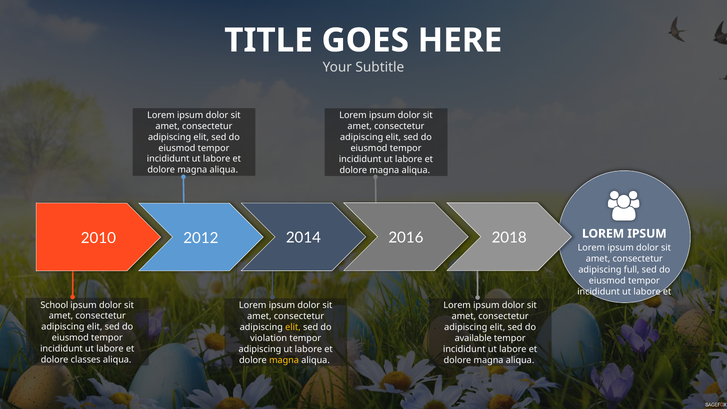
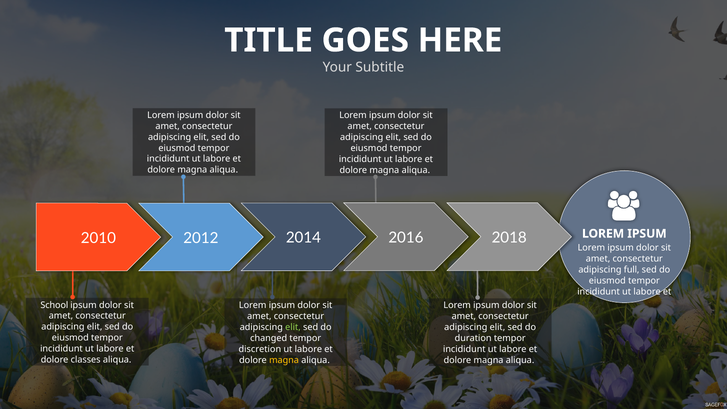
elit at (293, 327) colour: yellow -> light green
violation: violation -> changed
available: available -> duration
adipiscing at (260, 349): adipiscing -> discretion
